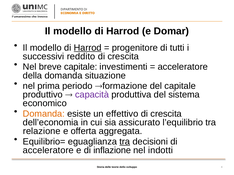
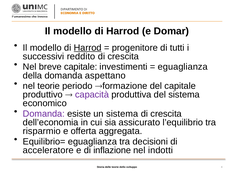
acceleratore at (183, 67): acceleratore -> eguaglianza
situazione: situazione -> aspettano
nel prima: prima -> teorie
Domanda at (44, 114) colour: orange -> purple
un effettivo: effettivo -> sistema
relazione: relazione -> risparmio
tra at (125, 142) underline: present -> none
